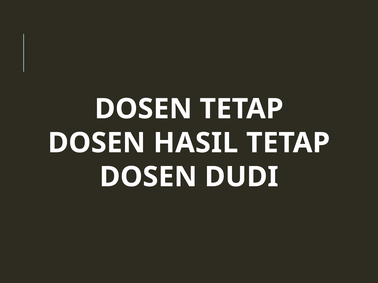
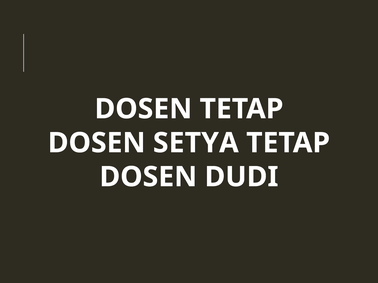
HASIL: HASIL -> SETYA
